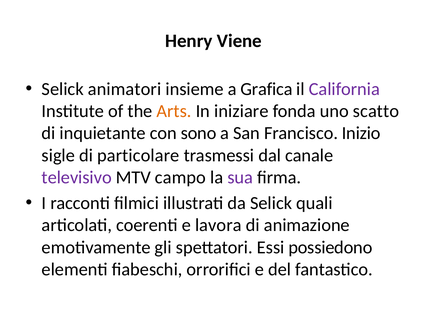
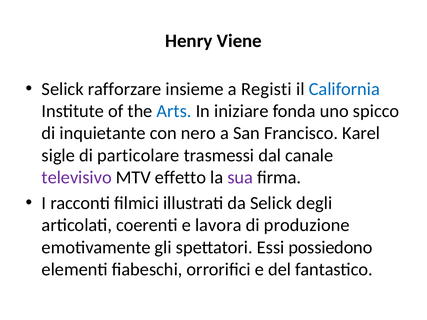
animatori: animatori -> rafforzare
Grafica: Grafica -> Registi
California colour: purple -> blue
Arts colour: orange -> blue
scatto: scatto -> spicco
sono: sono -> nero
Inizio: Inizio -> Karel
campo: campo -> effetto
quali: quali -> degli
animazione: animazione -> produzione
